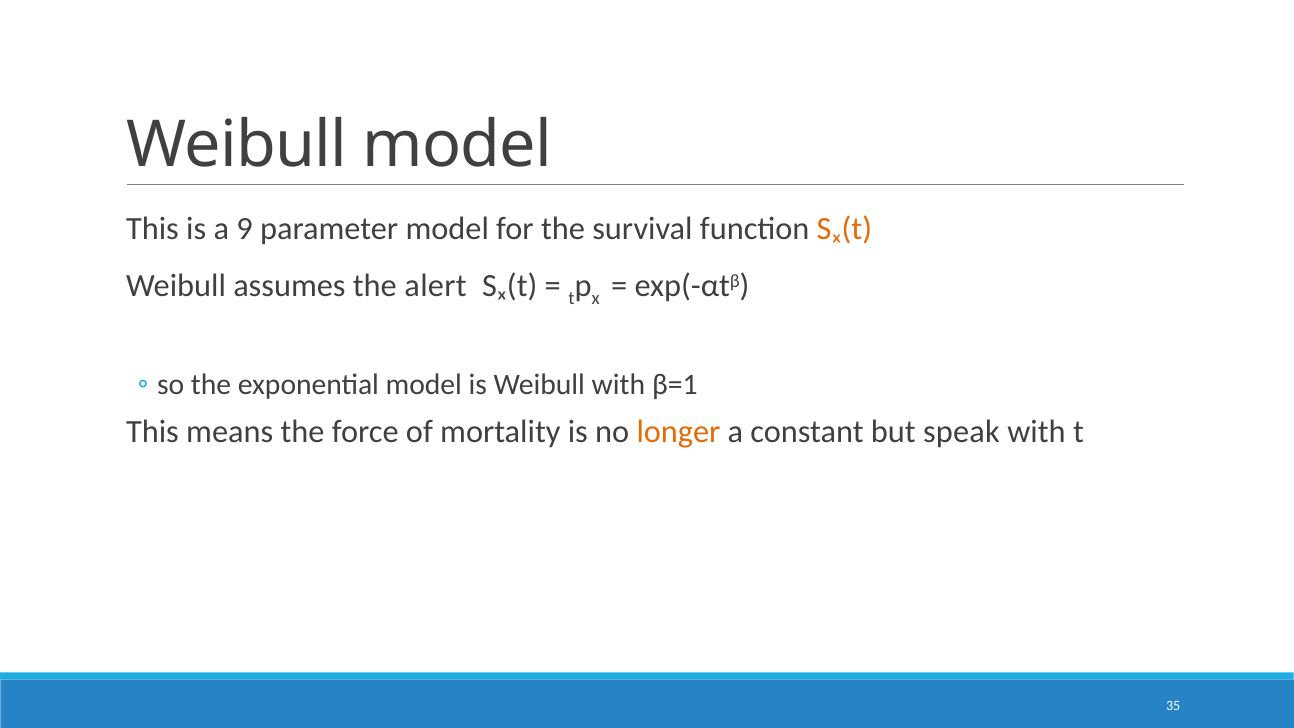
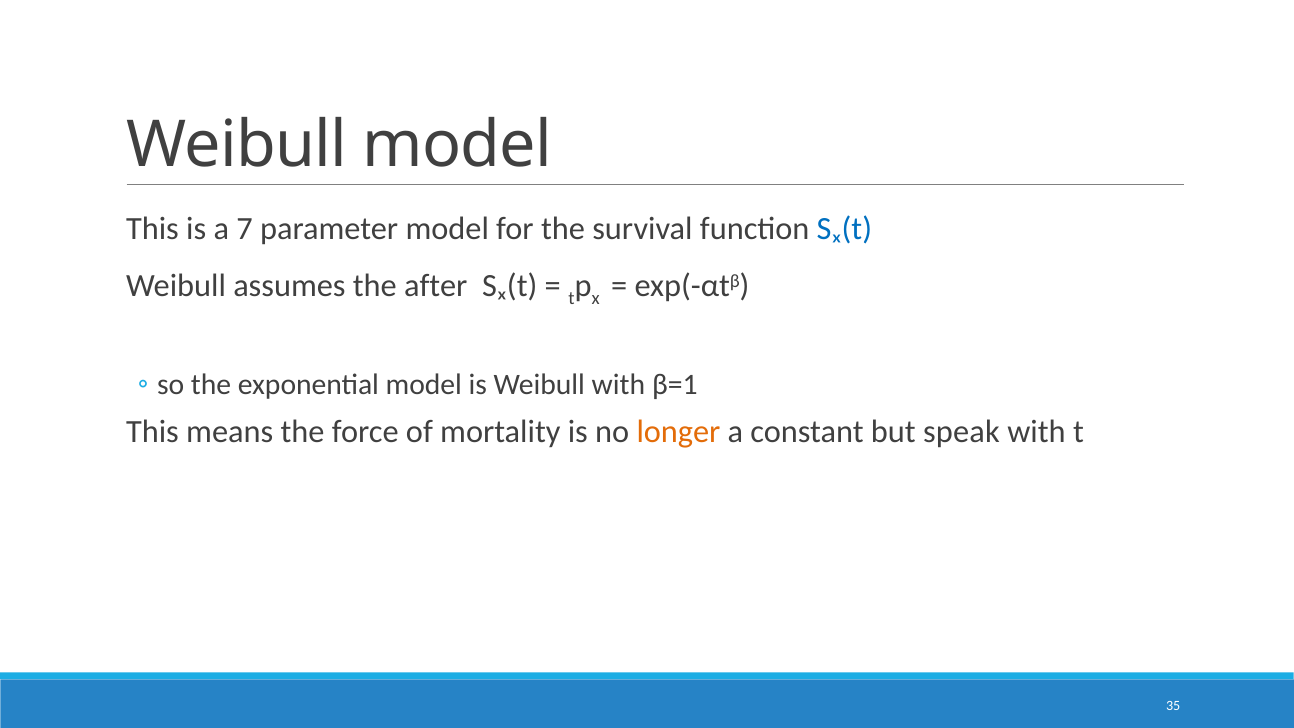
9: 9 -> 7
Sₓ(t at (844, 228) colour: orange -> blue
alert: alert -> after
